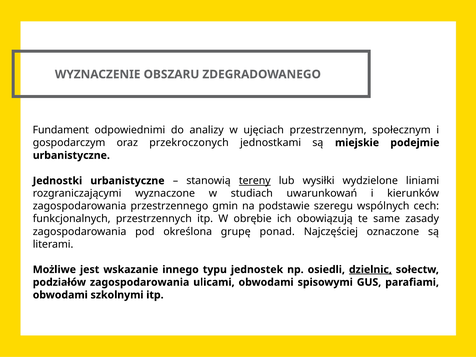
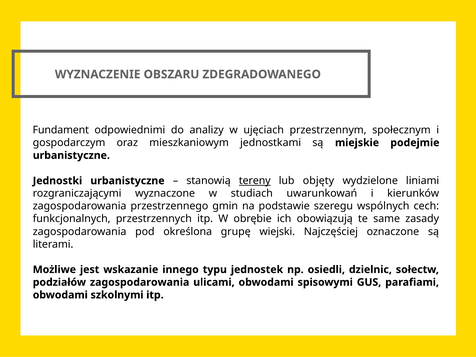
przekroczonych: przekroczonych -> mieszkaniowym
wysiłki: wysiłki -> objęty
ponad: ponad -> wiejski
dzielnic underline: present -> none
